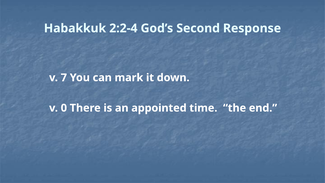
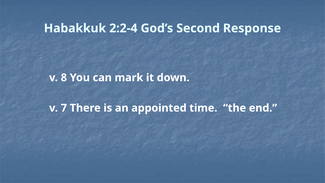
7: 7 -> 8
0: 0 -> 7
